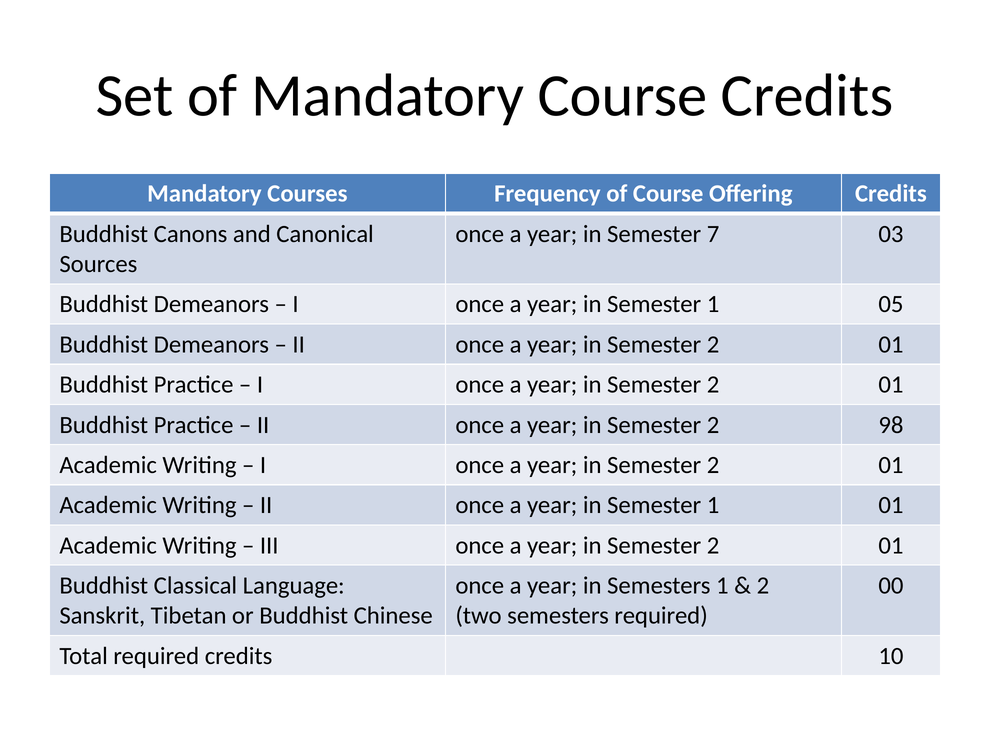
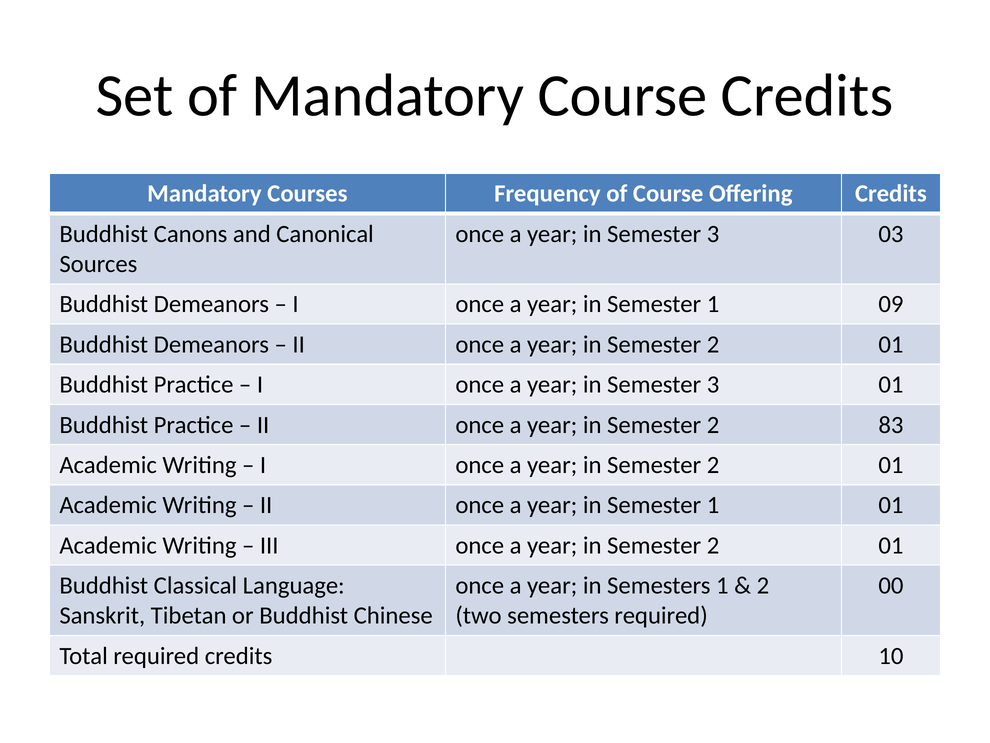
7 at (713, 234): 7 -> 3
05: 05 -> 09
2 at (713, 384): 2 -> 3
98: 98 -> 83
